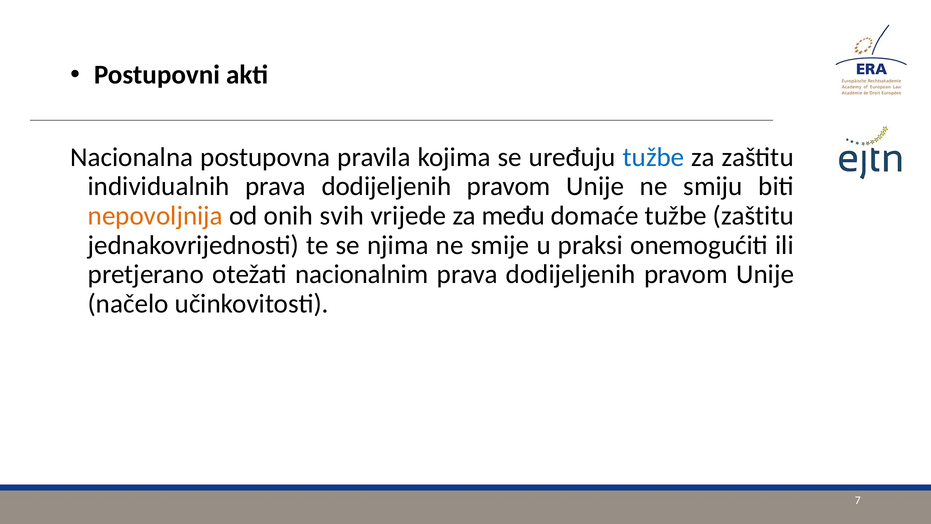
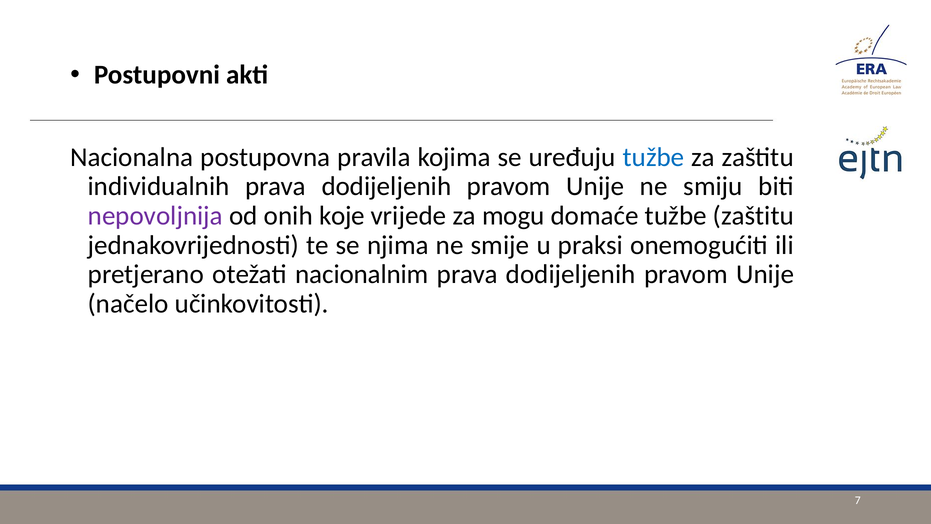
nepovoljnija colour: orange -> purple
svih: svih -> koje
među: među -> mogu
